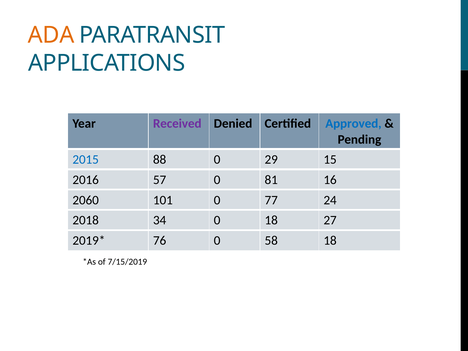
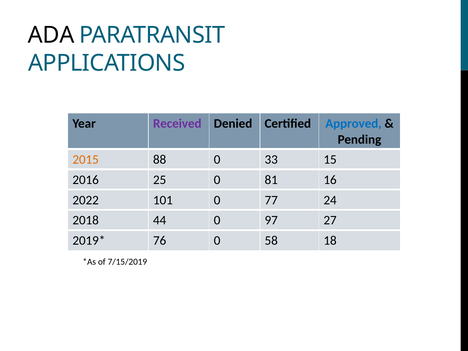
ADA colour: orange -> black
2015 colour: blue -> orange
29: 29 -> 33
57: 57 -> 25
2060: 2060 -> 2022
34: 34 -> 44
0 18: 18 -> 97
